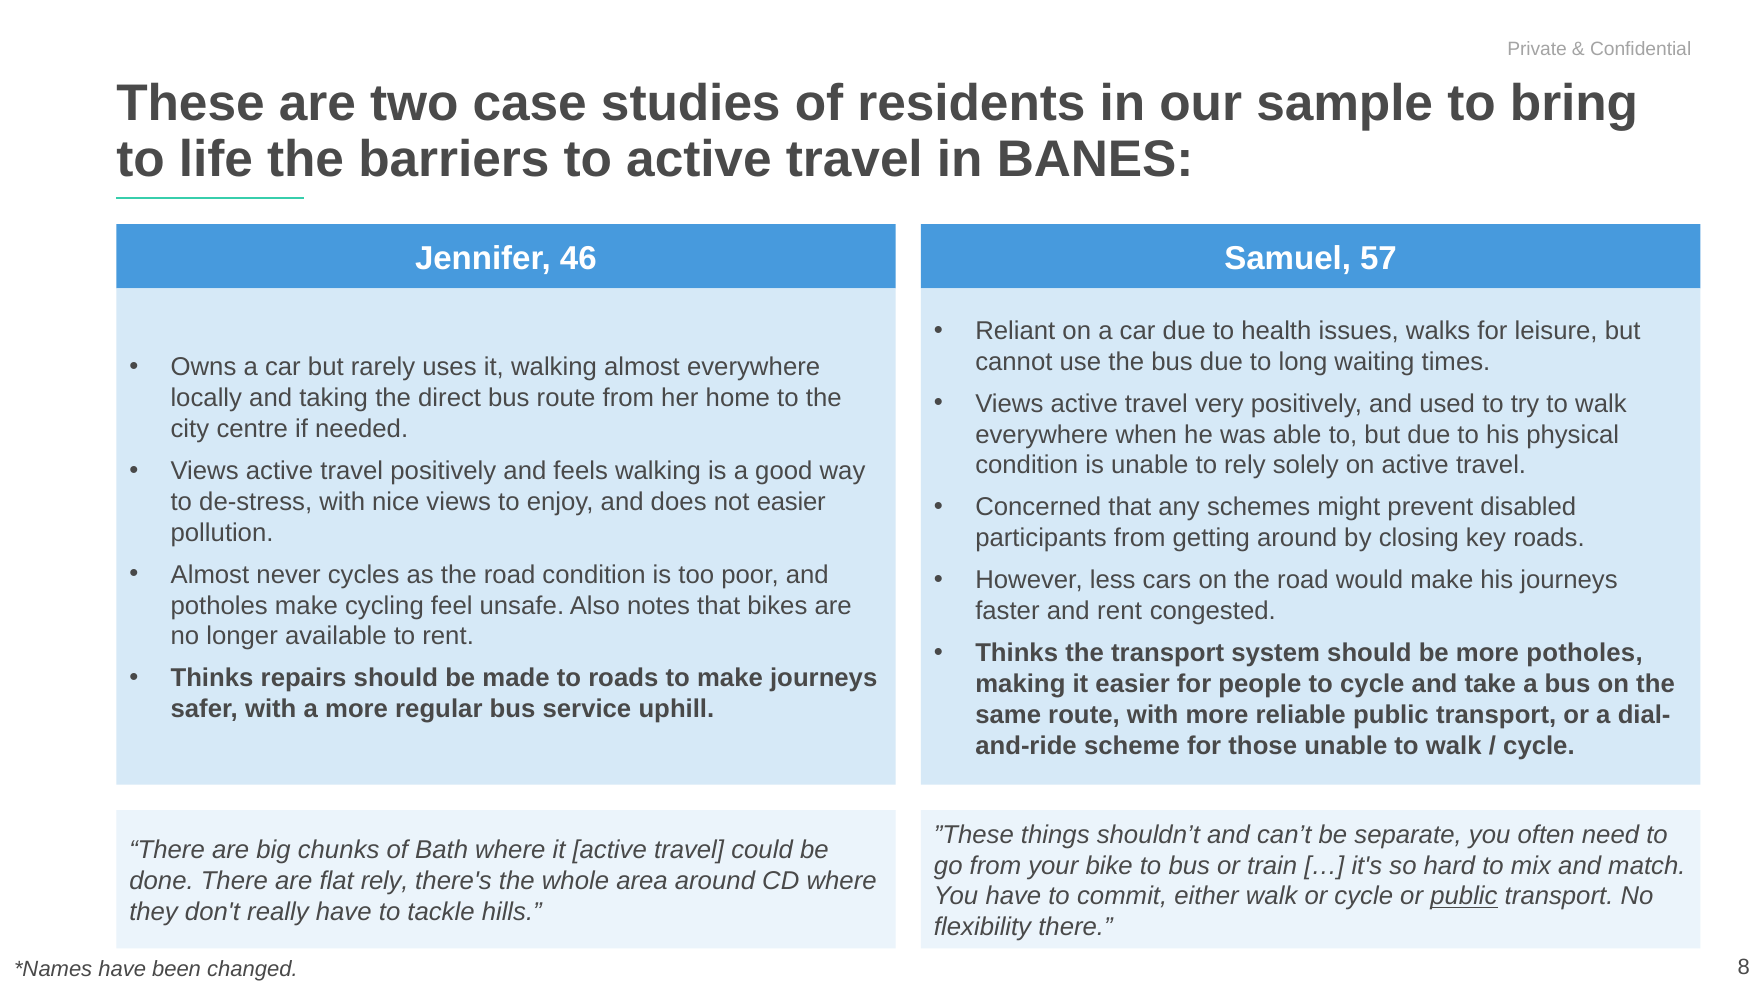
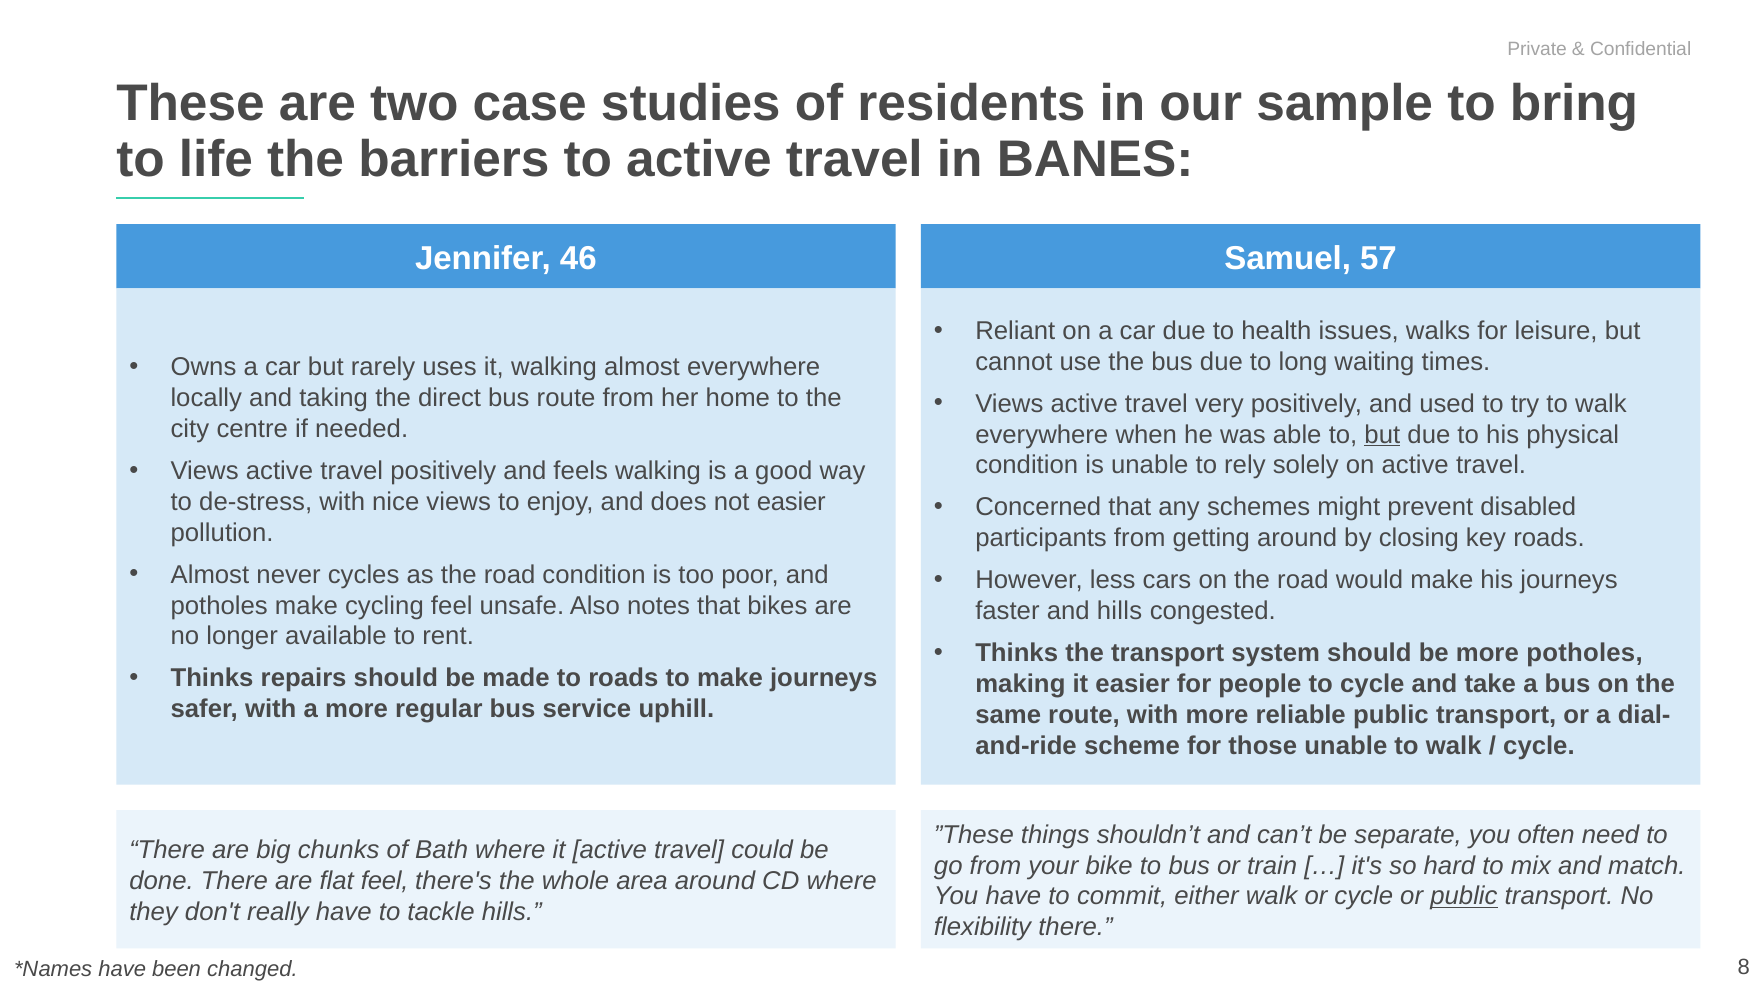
but at (1382, 434) underline: none -> present
and rent: rent -> hills
flat rely: rely -> feel
